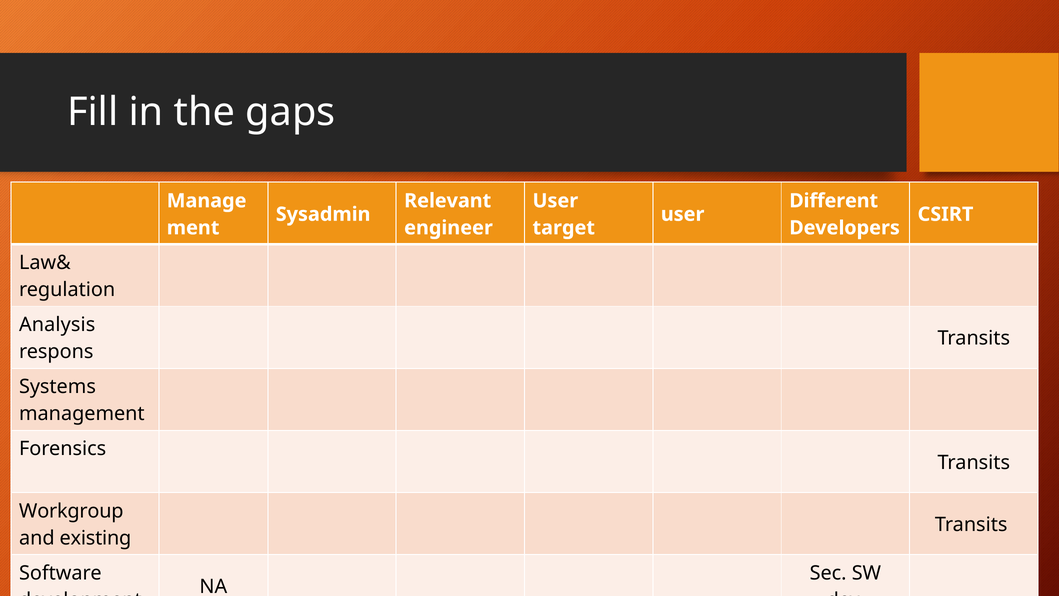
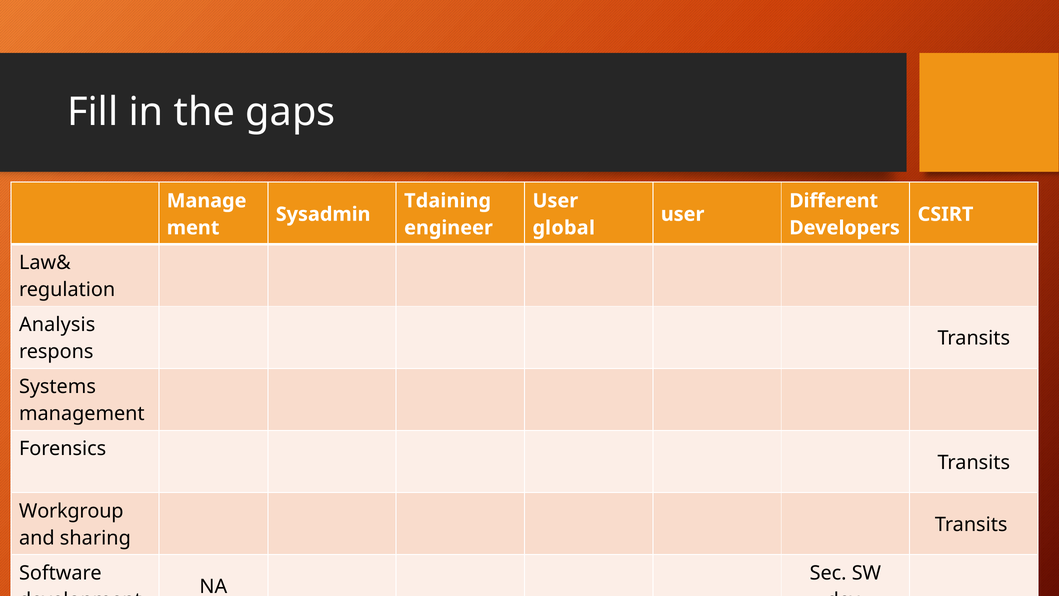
Relevant: Relevant -> Tdaining
target: target -> global
existing: existing -> sharing
